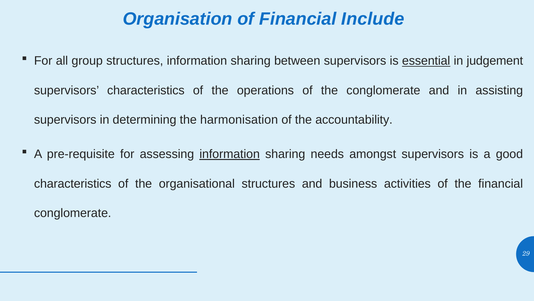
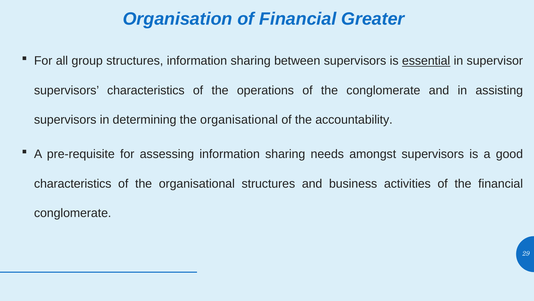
Include: Include -> Greater
judgement: judgement -> supervisor
determining the harmonisation: harmonisation -> organisational
information at (230, 154) underline: present -> none
